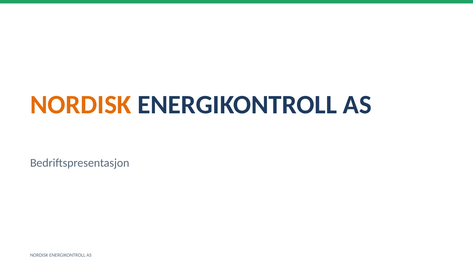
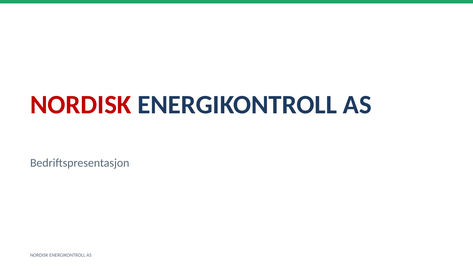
NORDISK at (81, 105) colour: orange -> red
